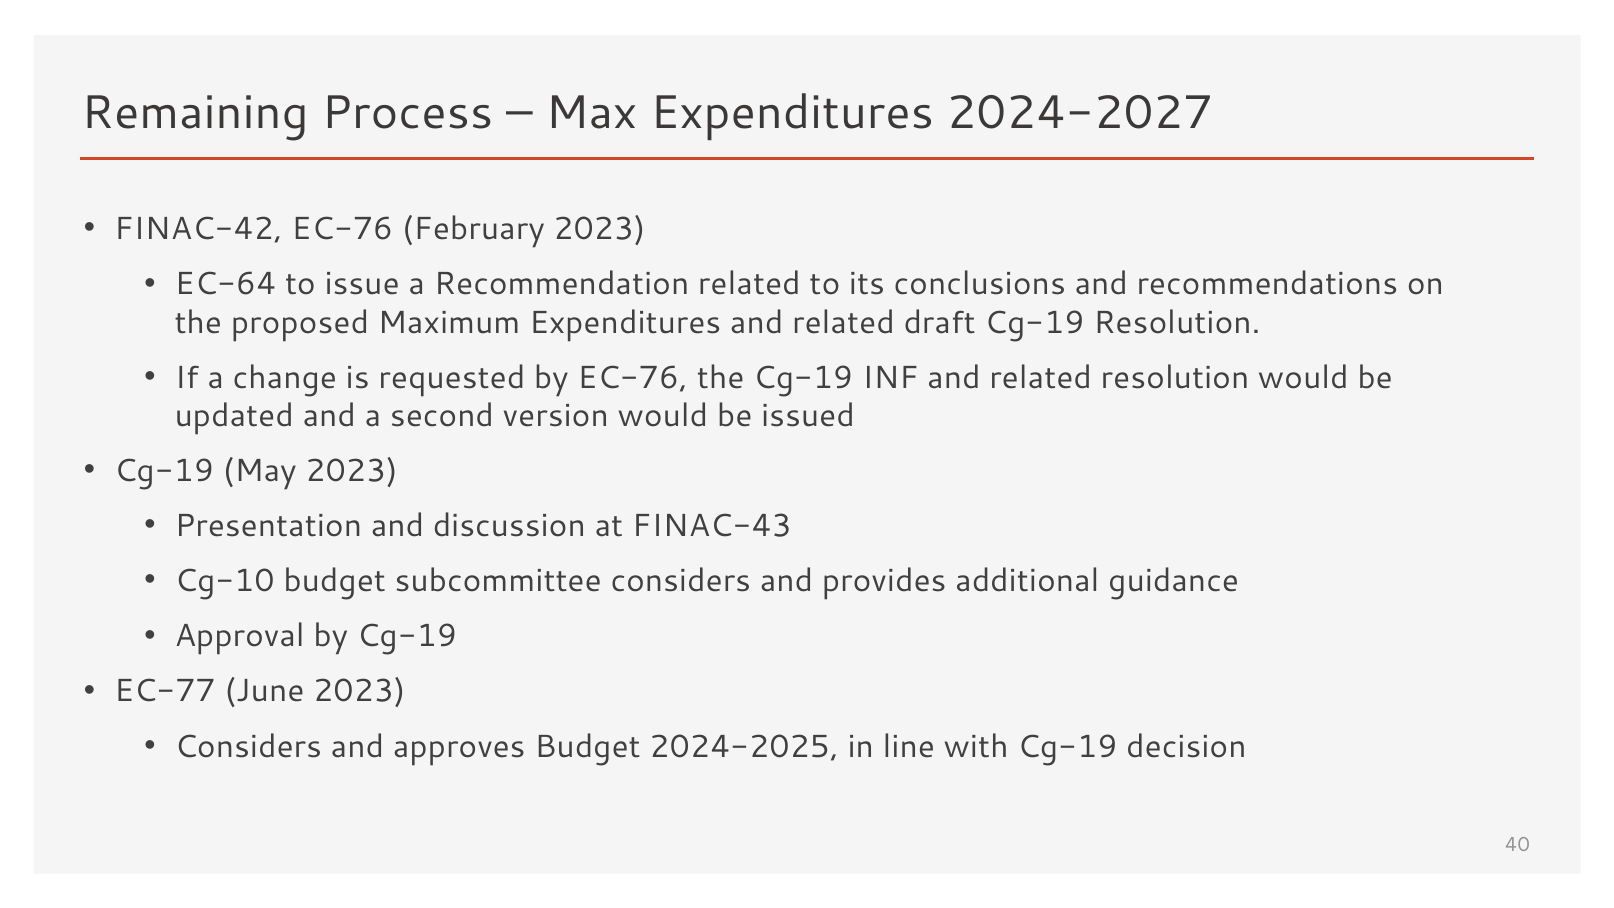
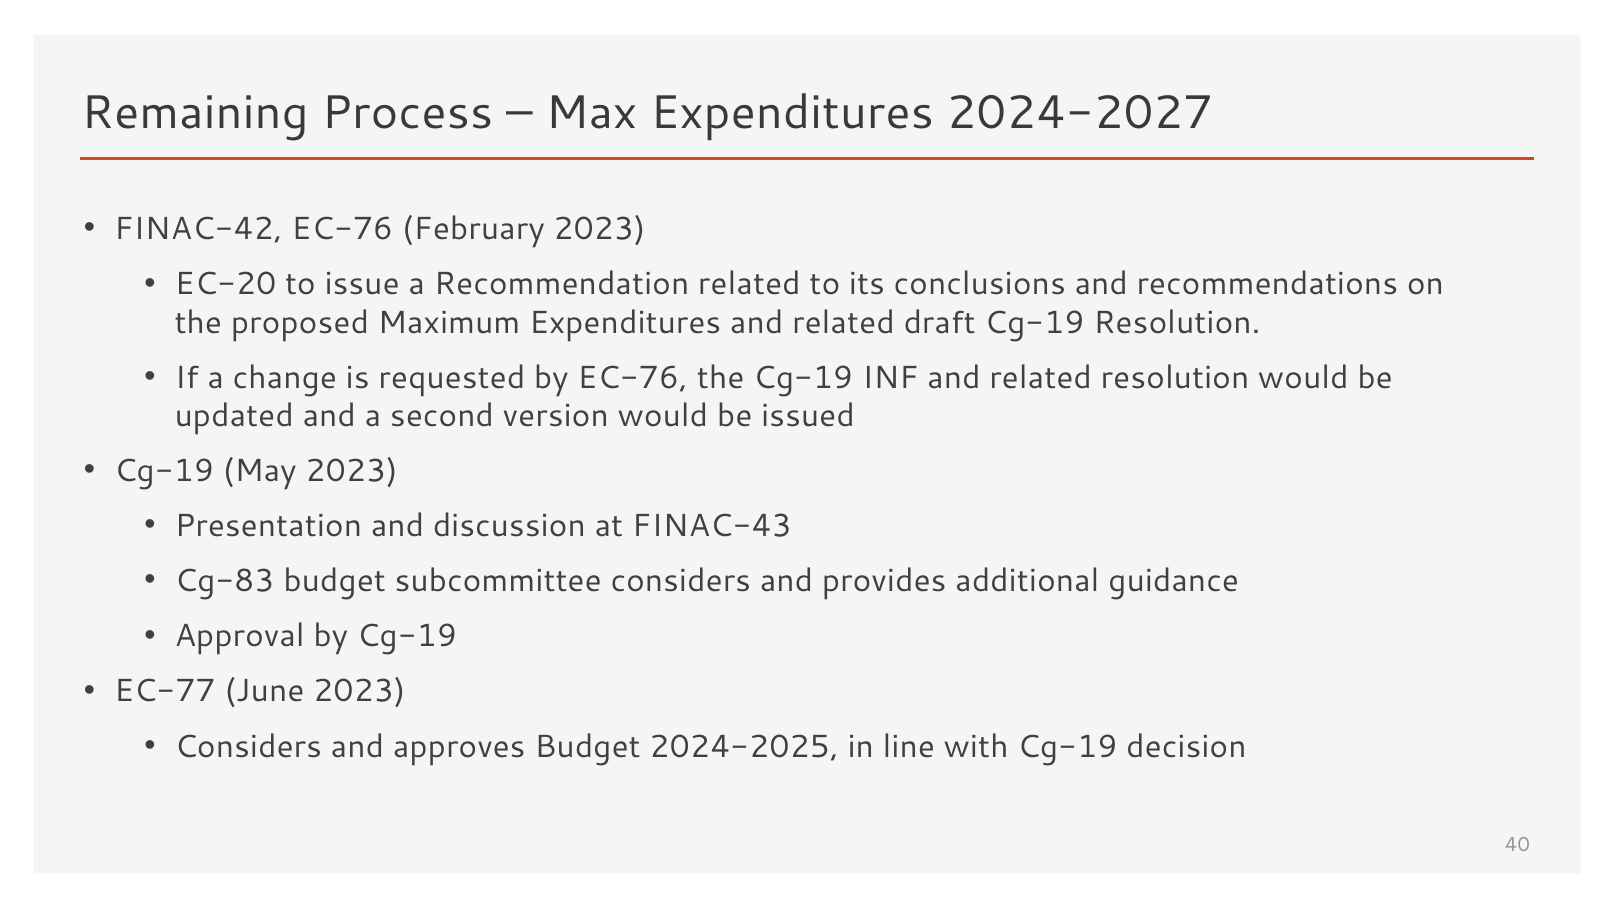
EC-64: EC-64 -> EC-20
Cg-10: Cg-10 -> Cg-83
